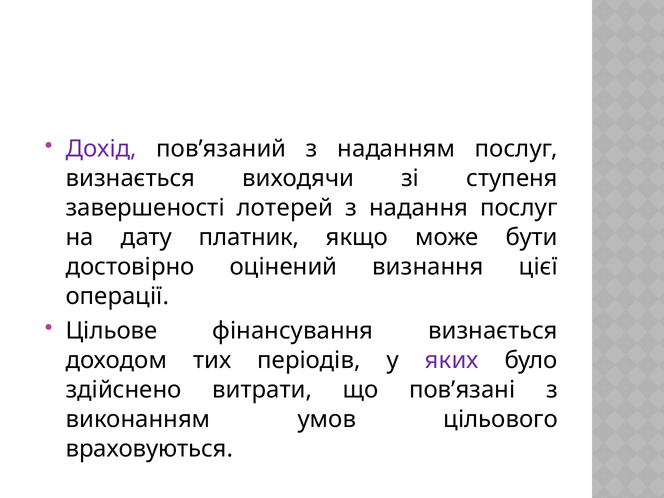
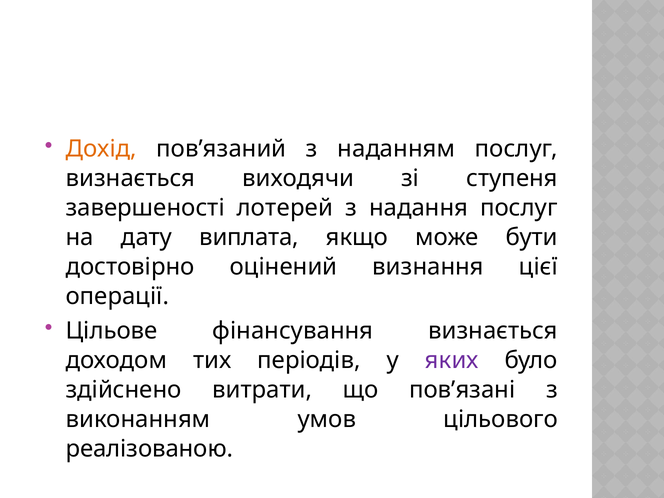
Дохід colour: purple -> orange
платник: платник -> виплата
враховуються: враховуються -> реалізованою
